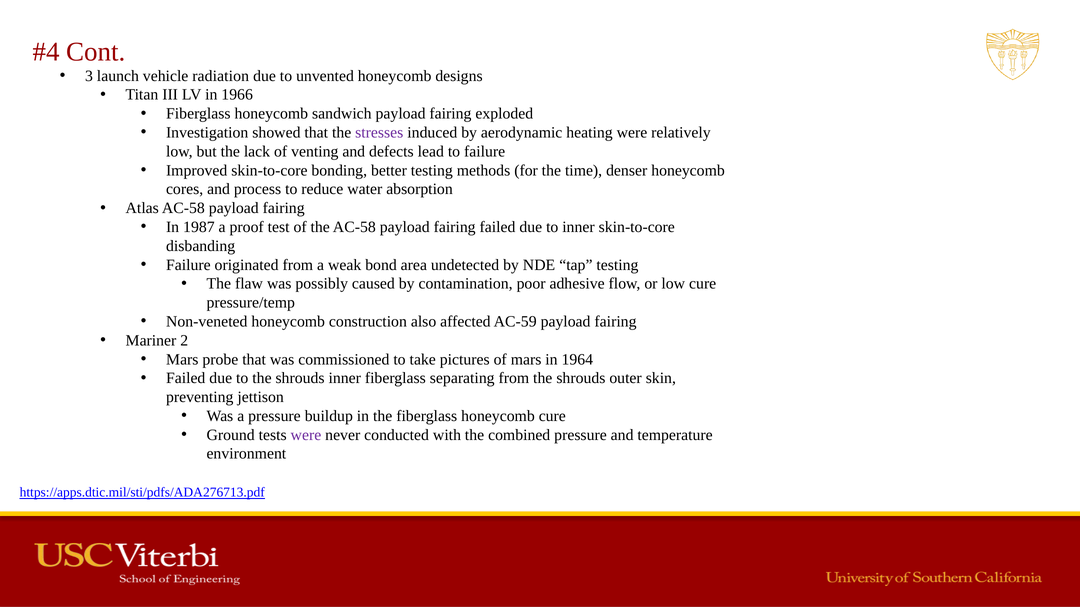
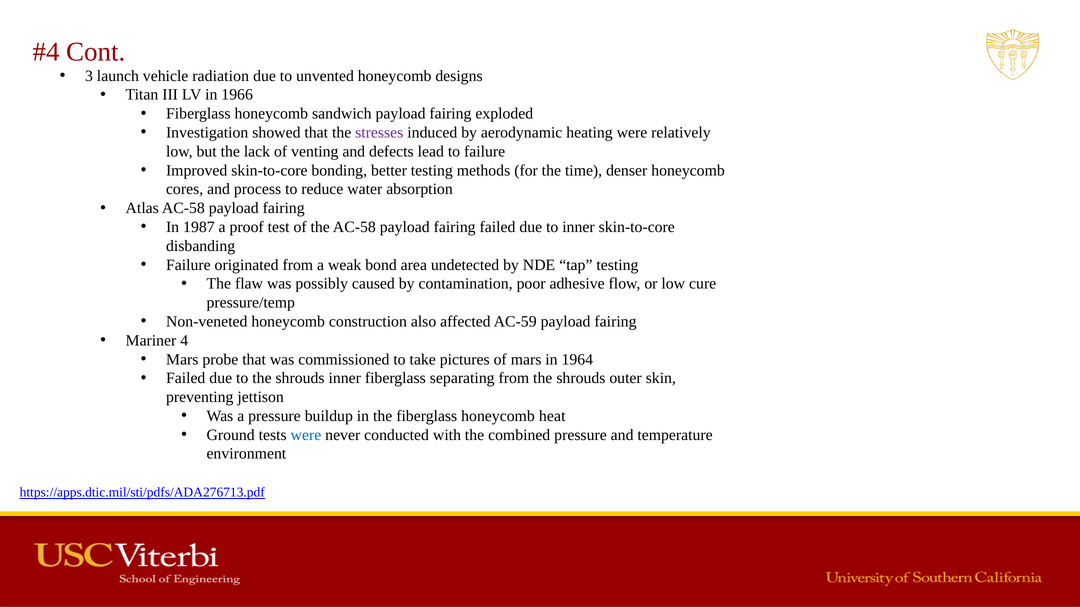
2: 2 -> 4
honeycomb cure: cure -> heat
were at (306, 435) colour: purple -> blue
